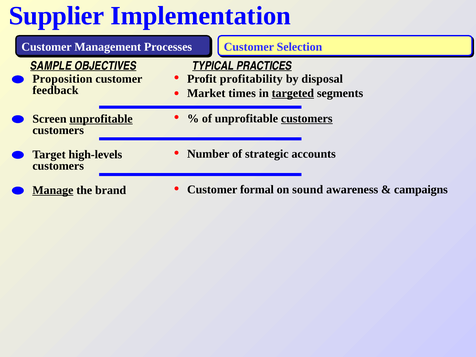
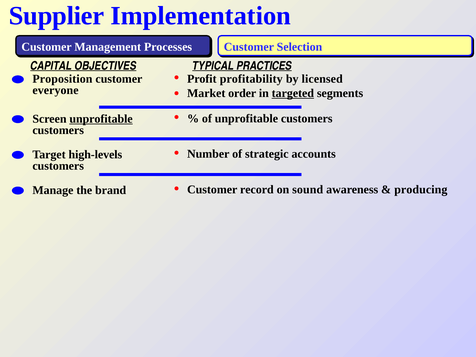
SAMPLE: SAMPLE -> CAPITAL
disposal: disposal -> licensed
feedback: feedback -> everyone
times: times -> order
customers at (307, 119) underline: present -> none
Manage underline: present -> none
formal: formal -> record
campaigns: campaigns -> producing
